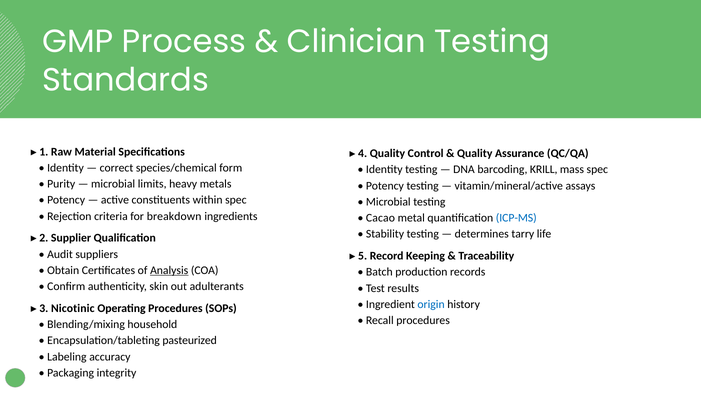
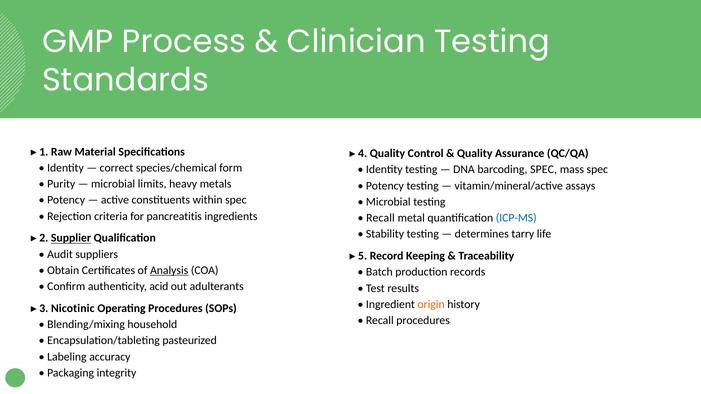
barcoding KRILL: KRILL -> SPEC
breakdown: breakdown -> pancreatitis
Cacao at (380, 218): Cacao -> Recall
Supplier underline: none -> present
skin: skin -> acid
origin colour: blue -> orange
